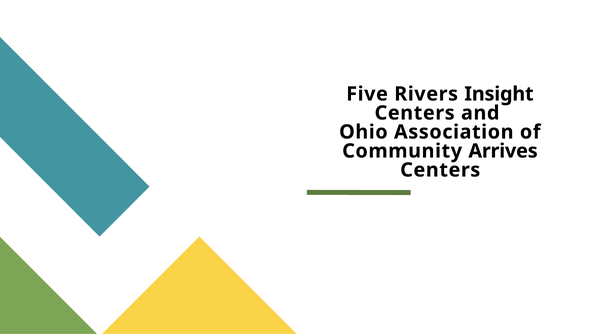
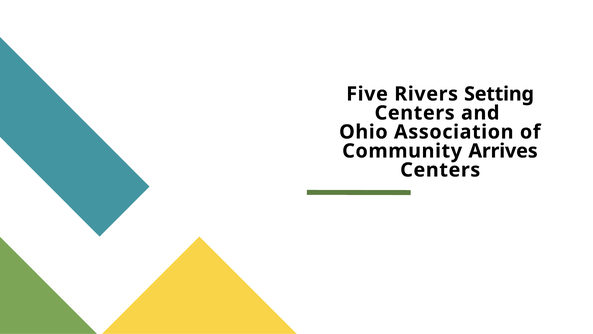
Insight: Insight -> Setting
